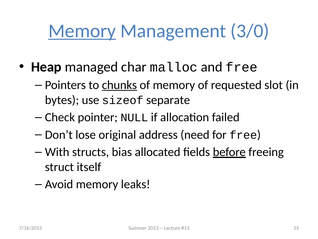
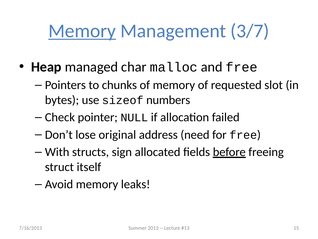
3/0: 3/0 -> 3/7
chunks underline: present -> none
separate: separate -> numbers
bias: bias -> sign
